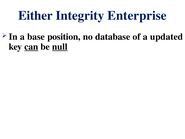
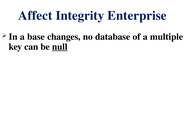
Either: Either -> Affect
position: position -> changes
updated: updated -> multiple
can underline: present -> none
